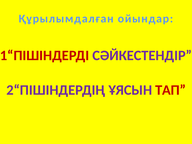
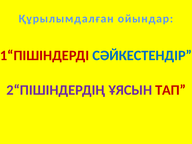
СӘЙКЕСТЕНДІР colour: purple -> blue
